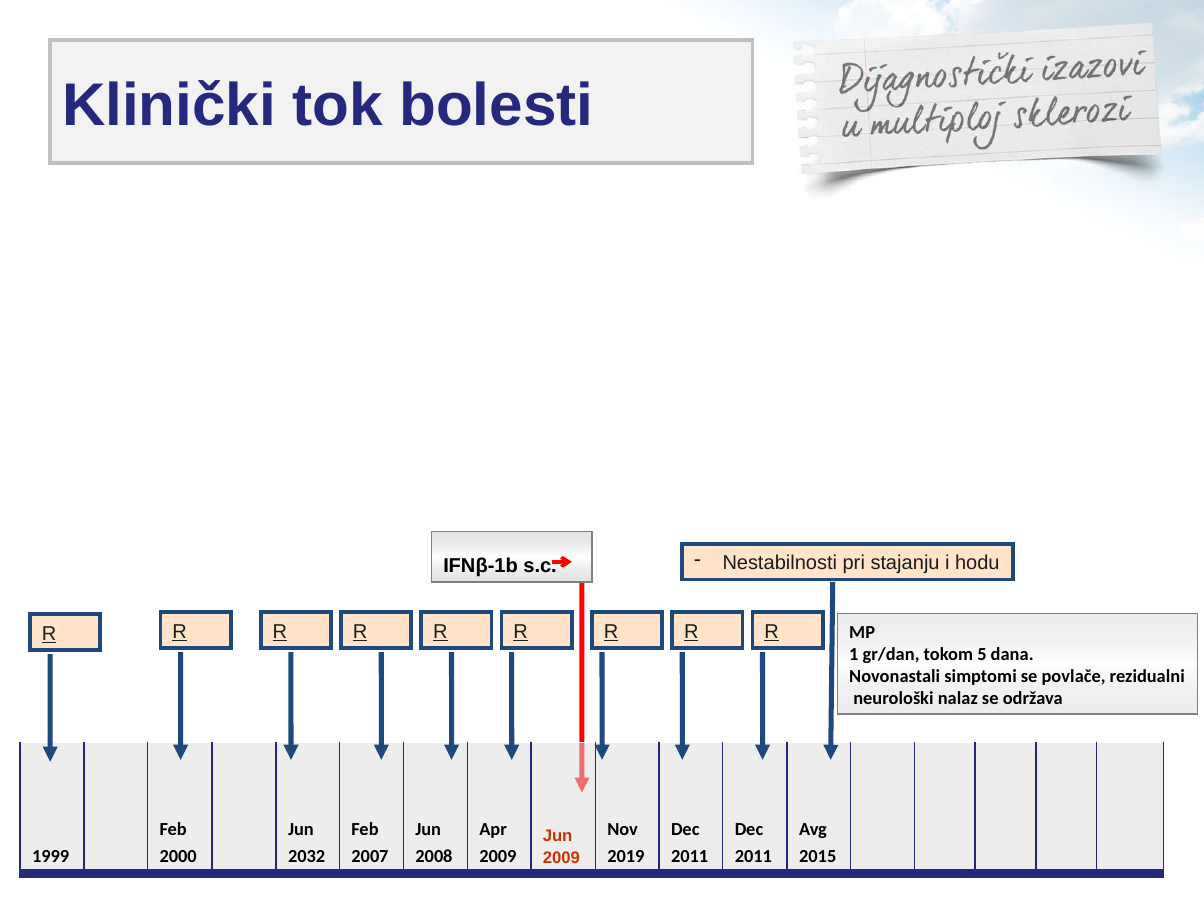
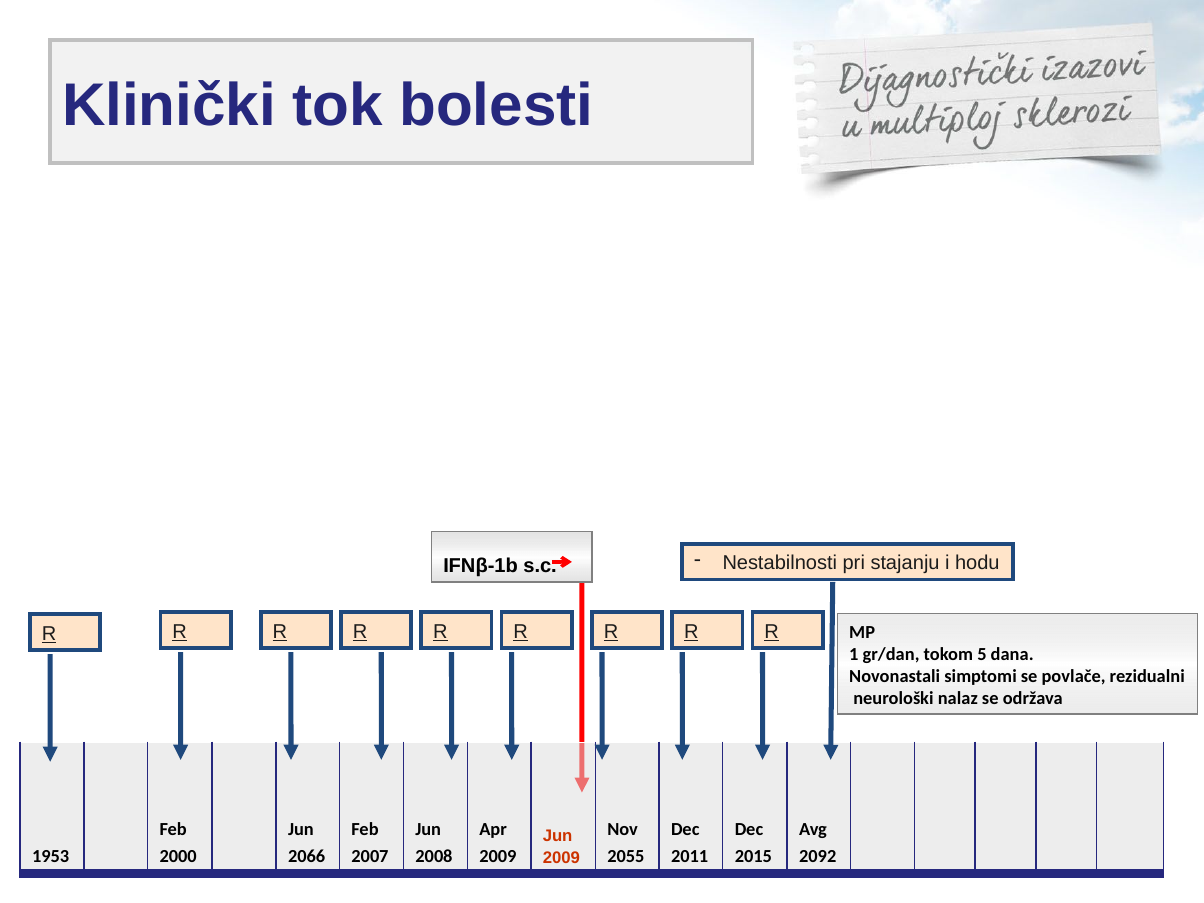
1999: 1999 -> 1953
2032: 2032 -> 2066
2019: 2019 -> 2055
2011 at (753, 856): 2011 -> 2015
2015: 2015 -> 2092
